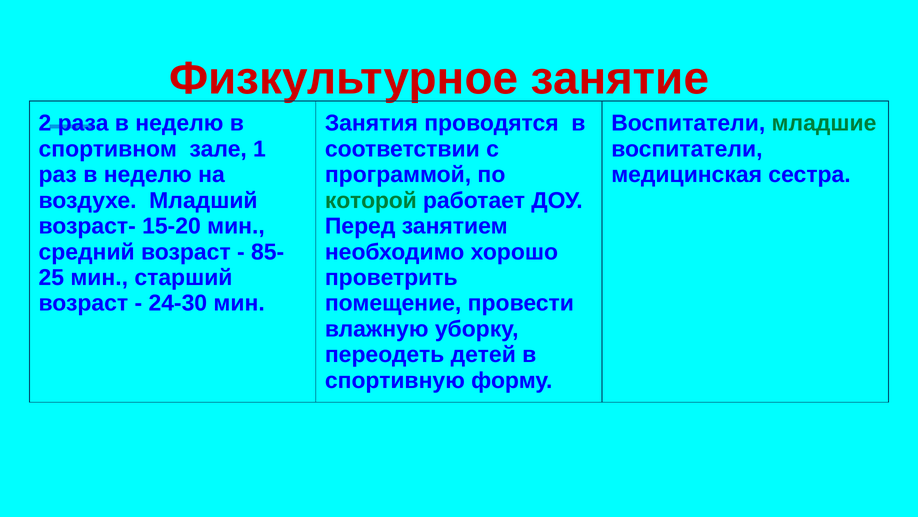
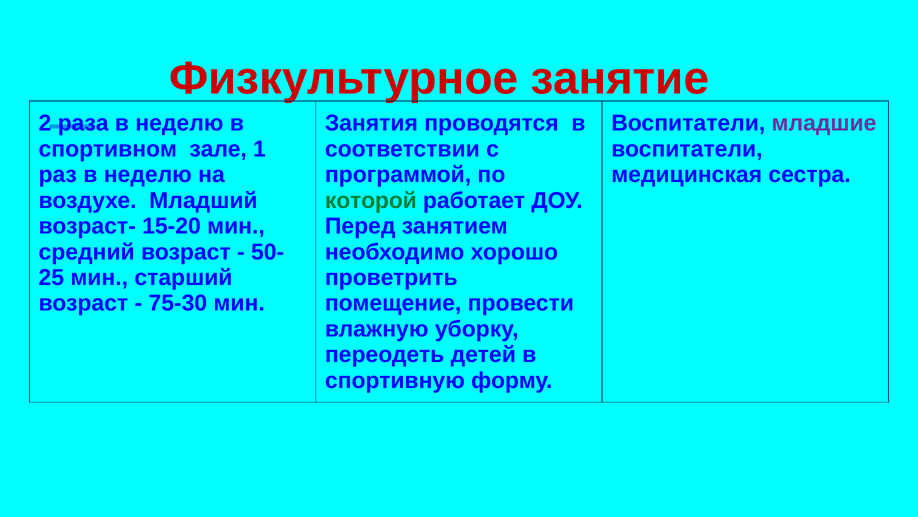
младшие colour: green -> purple
85-: 85- -> 50-
24-30: 24-30 -> 75-30
